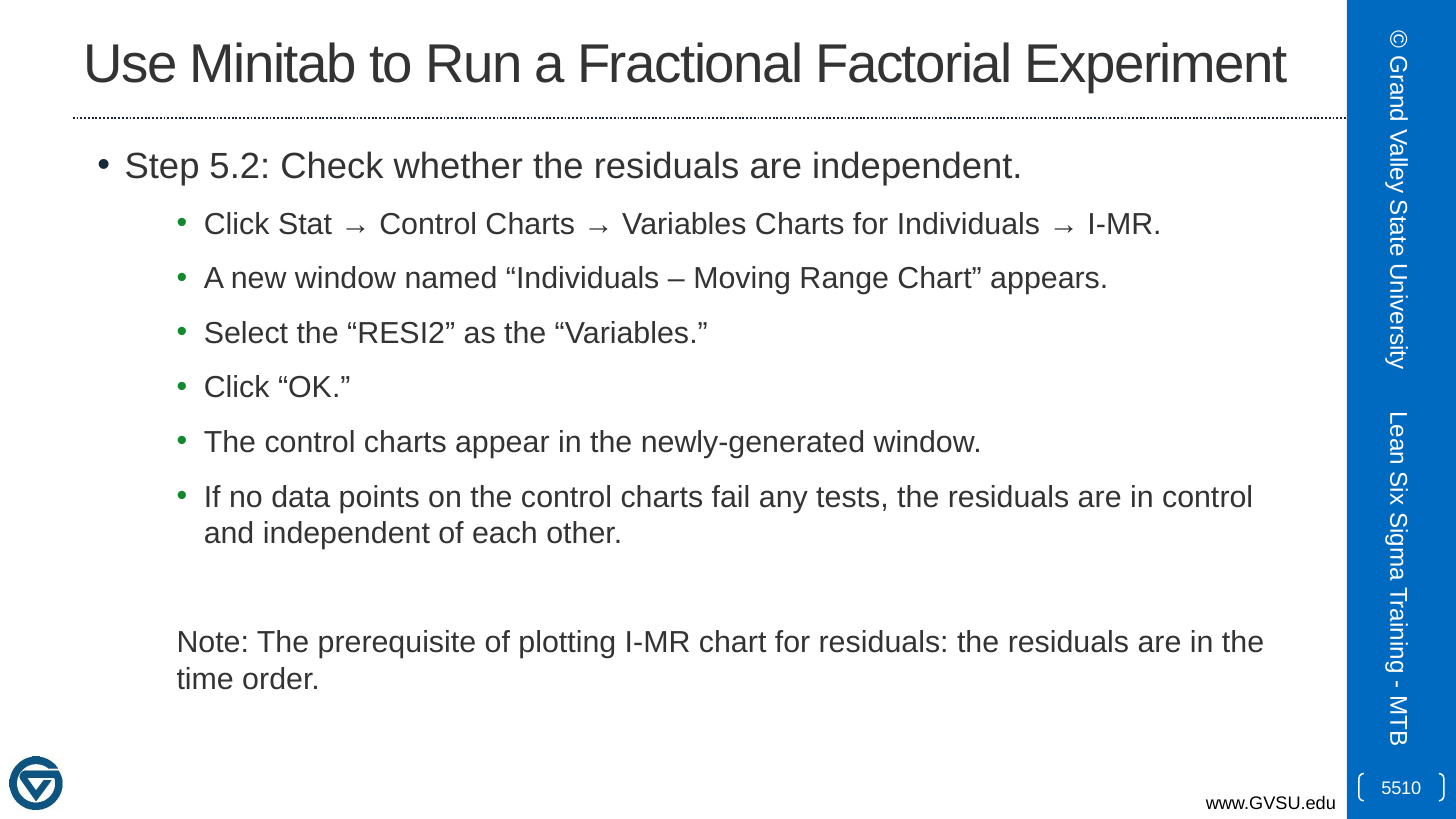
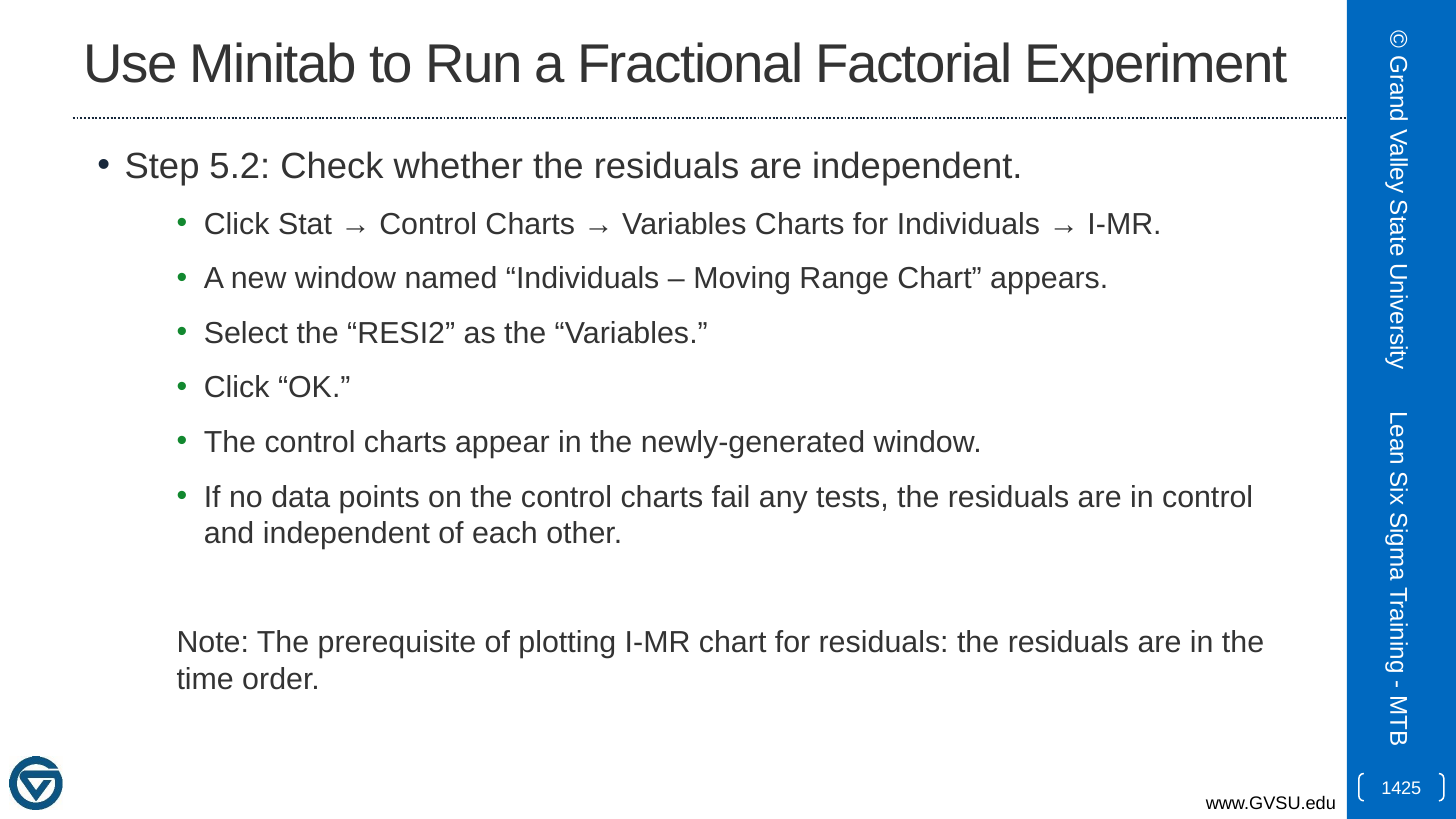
5510: 5510 -> 1425
